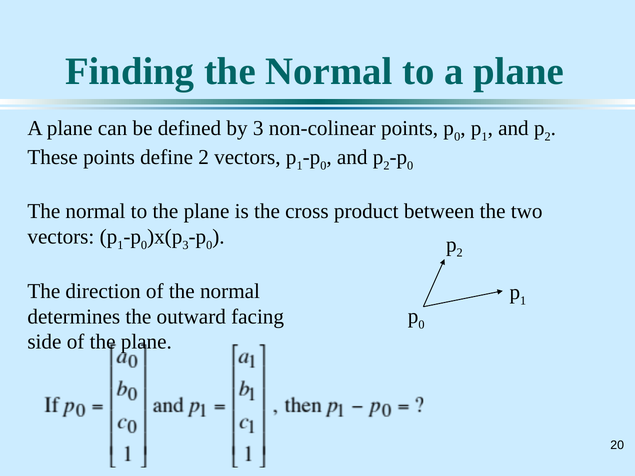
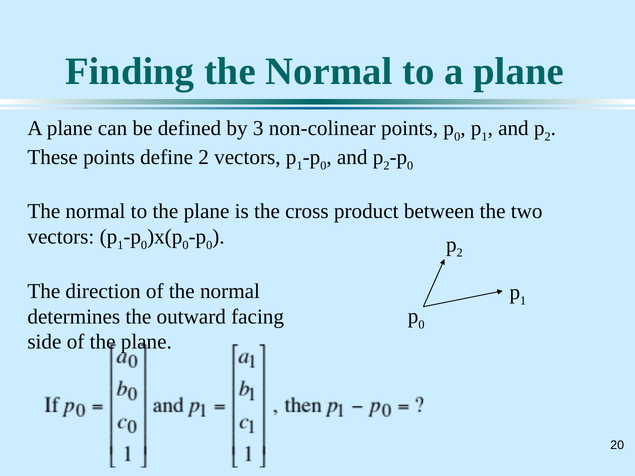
3 at (185, 245): 3 -> 0
